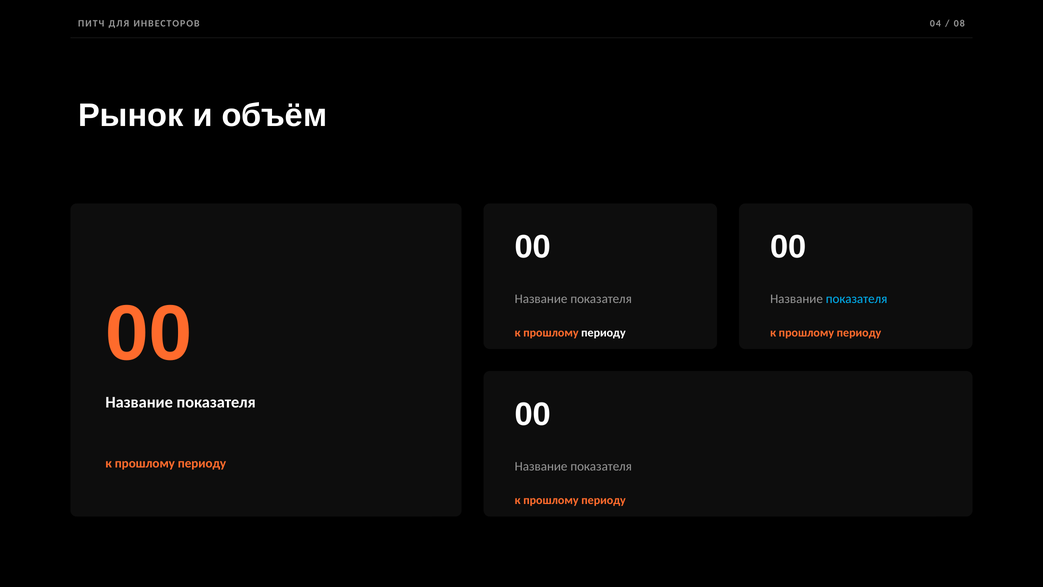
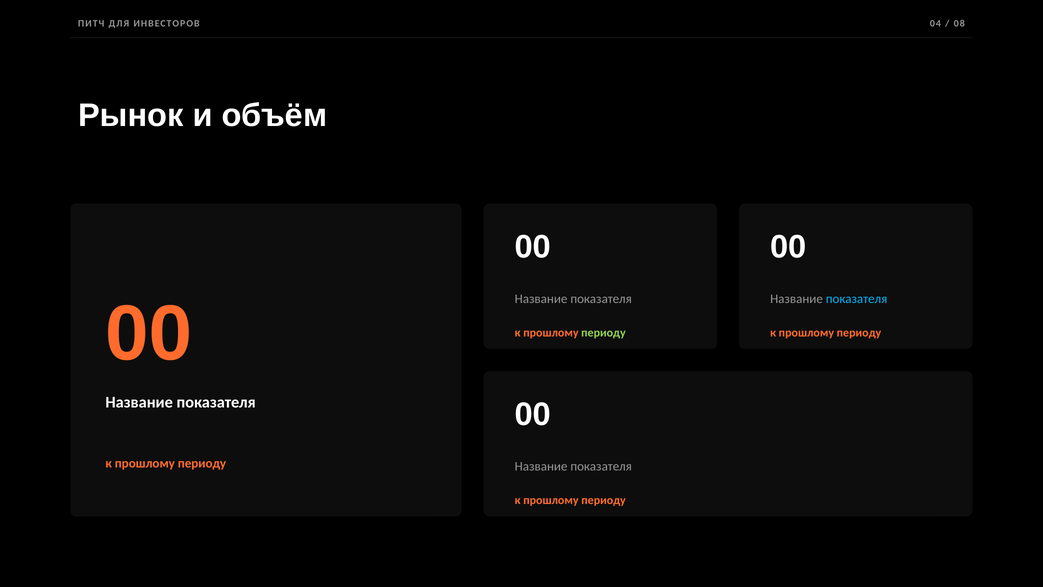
периоду at (603, 333) colour: white -> light green
